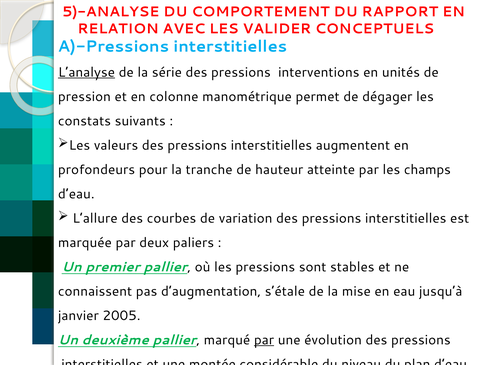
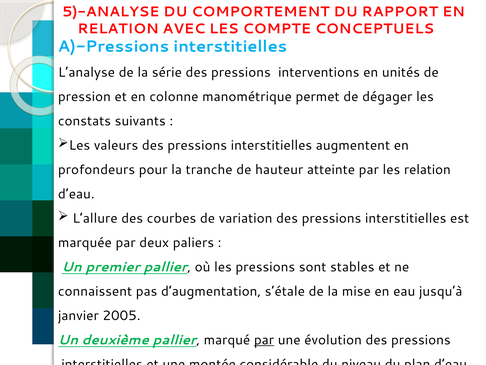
VALIDER: VALIDER -> COMPTE
L’analyse underline: present -> none
les champs: champs -> relation
